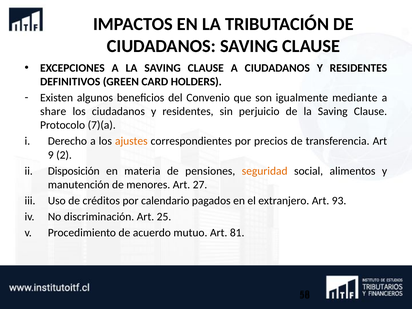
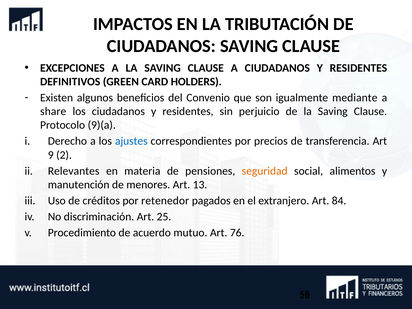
7)(a: 7)(a -> 9)(a
ajustes colour: orange -> blue
Disposición: Disposición -> Relevantes
27: 27 -> 13
calendario: calendario -> retenedor
93: 93 -> 84
81: 81 -> 76
